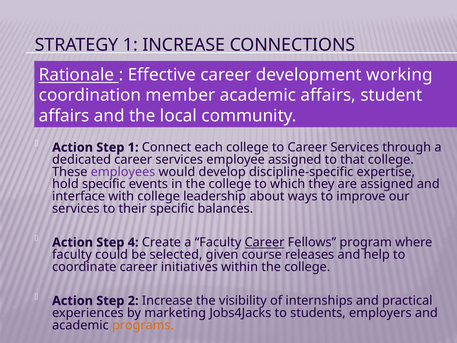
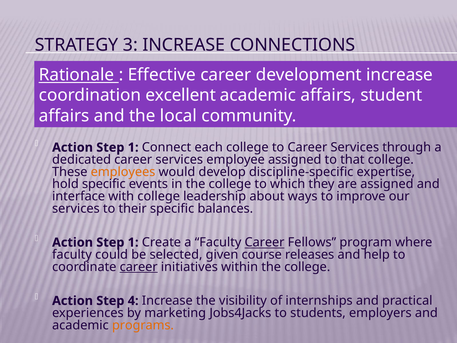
STRATEGY 1: 1 -> 3
development working: working -> increase
member: member -> excellent
employees colour: purple -> orange
4 at (133, 242): 4 -> 1
career at (139, 267) underline: none -> present
2: 2 -> 4
